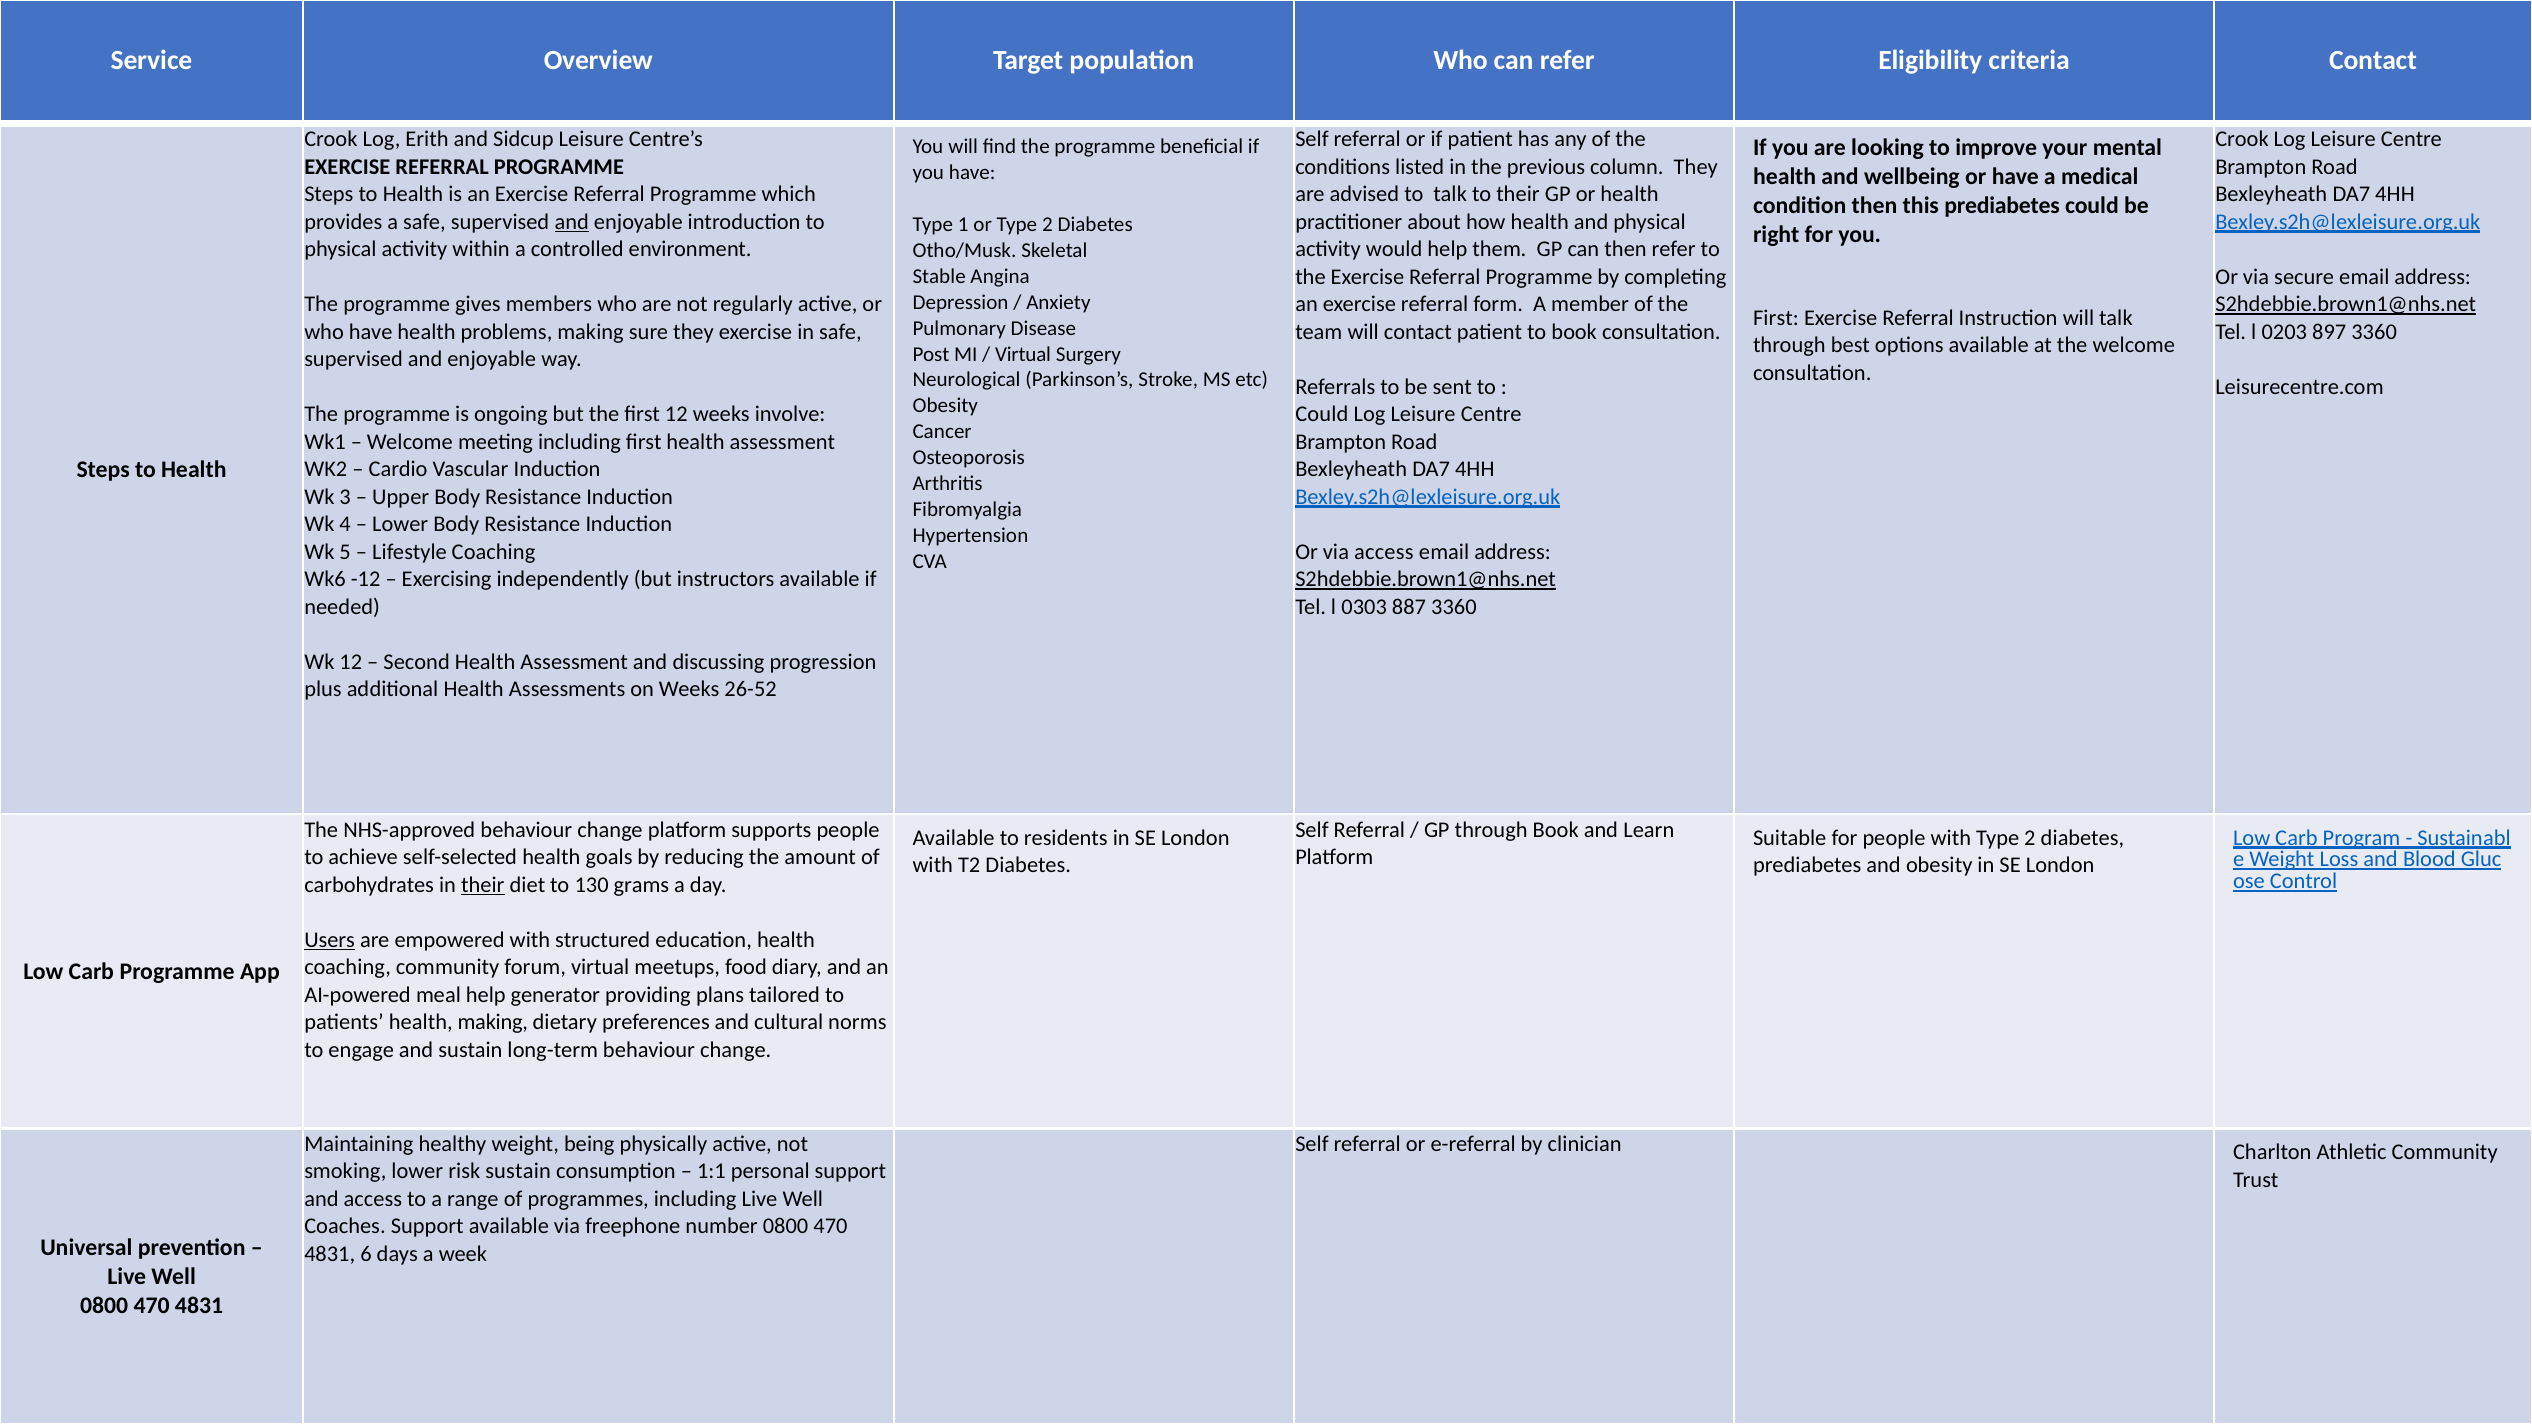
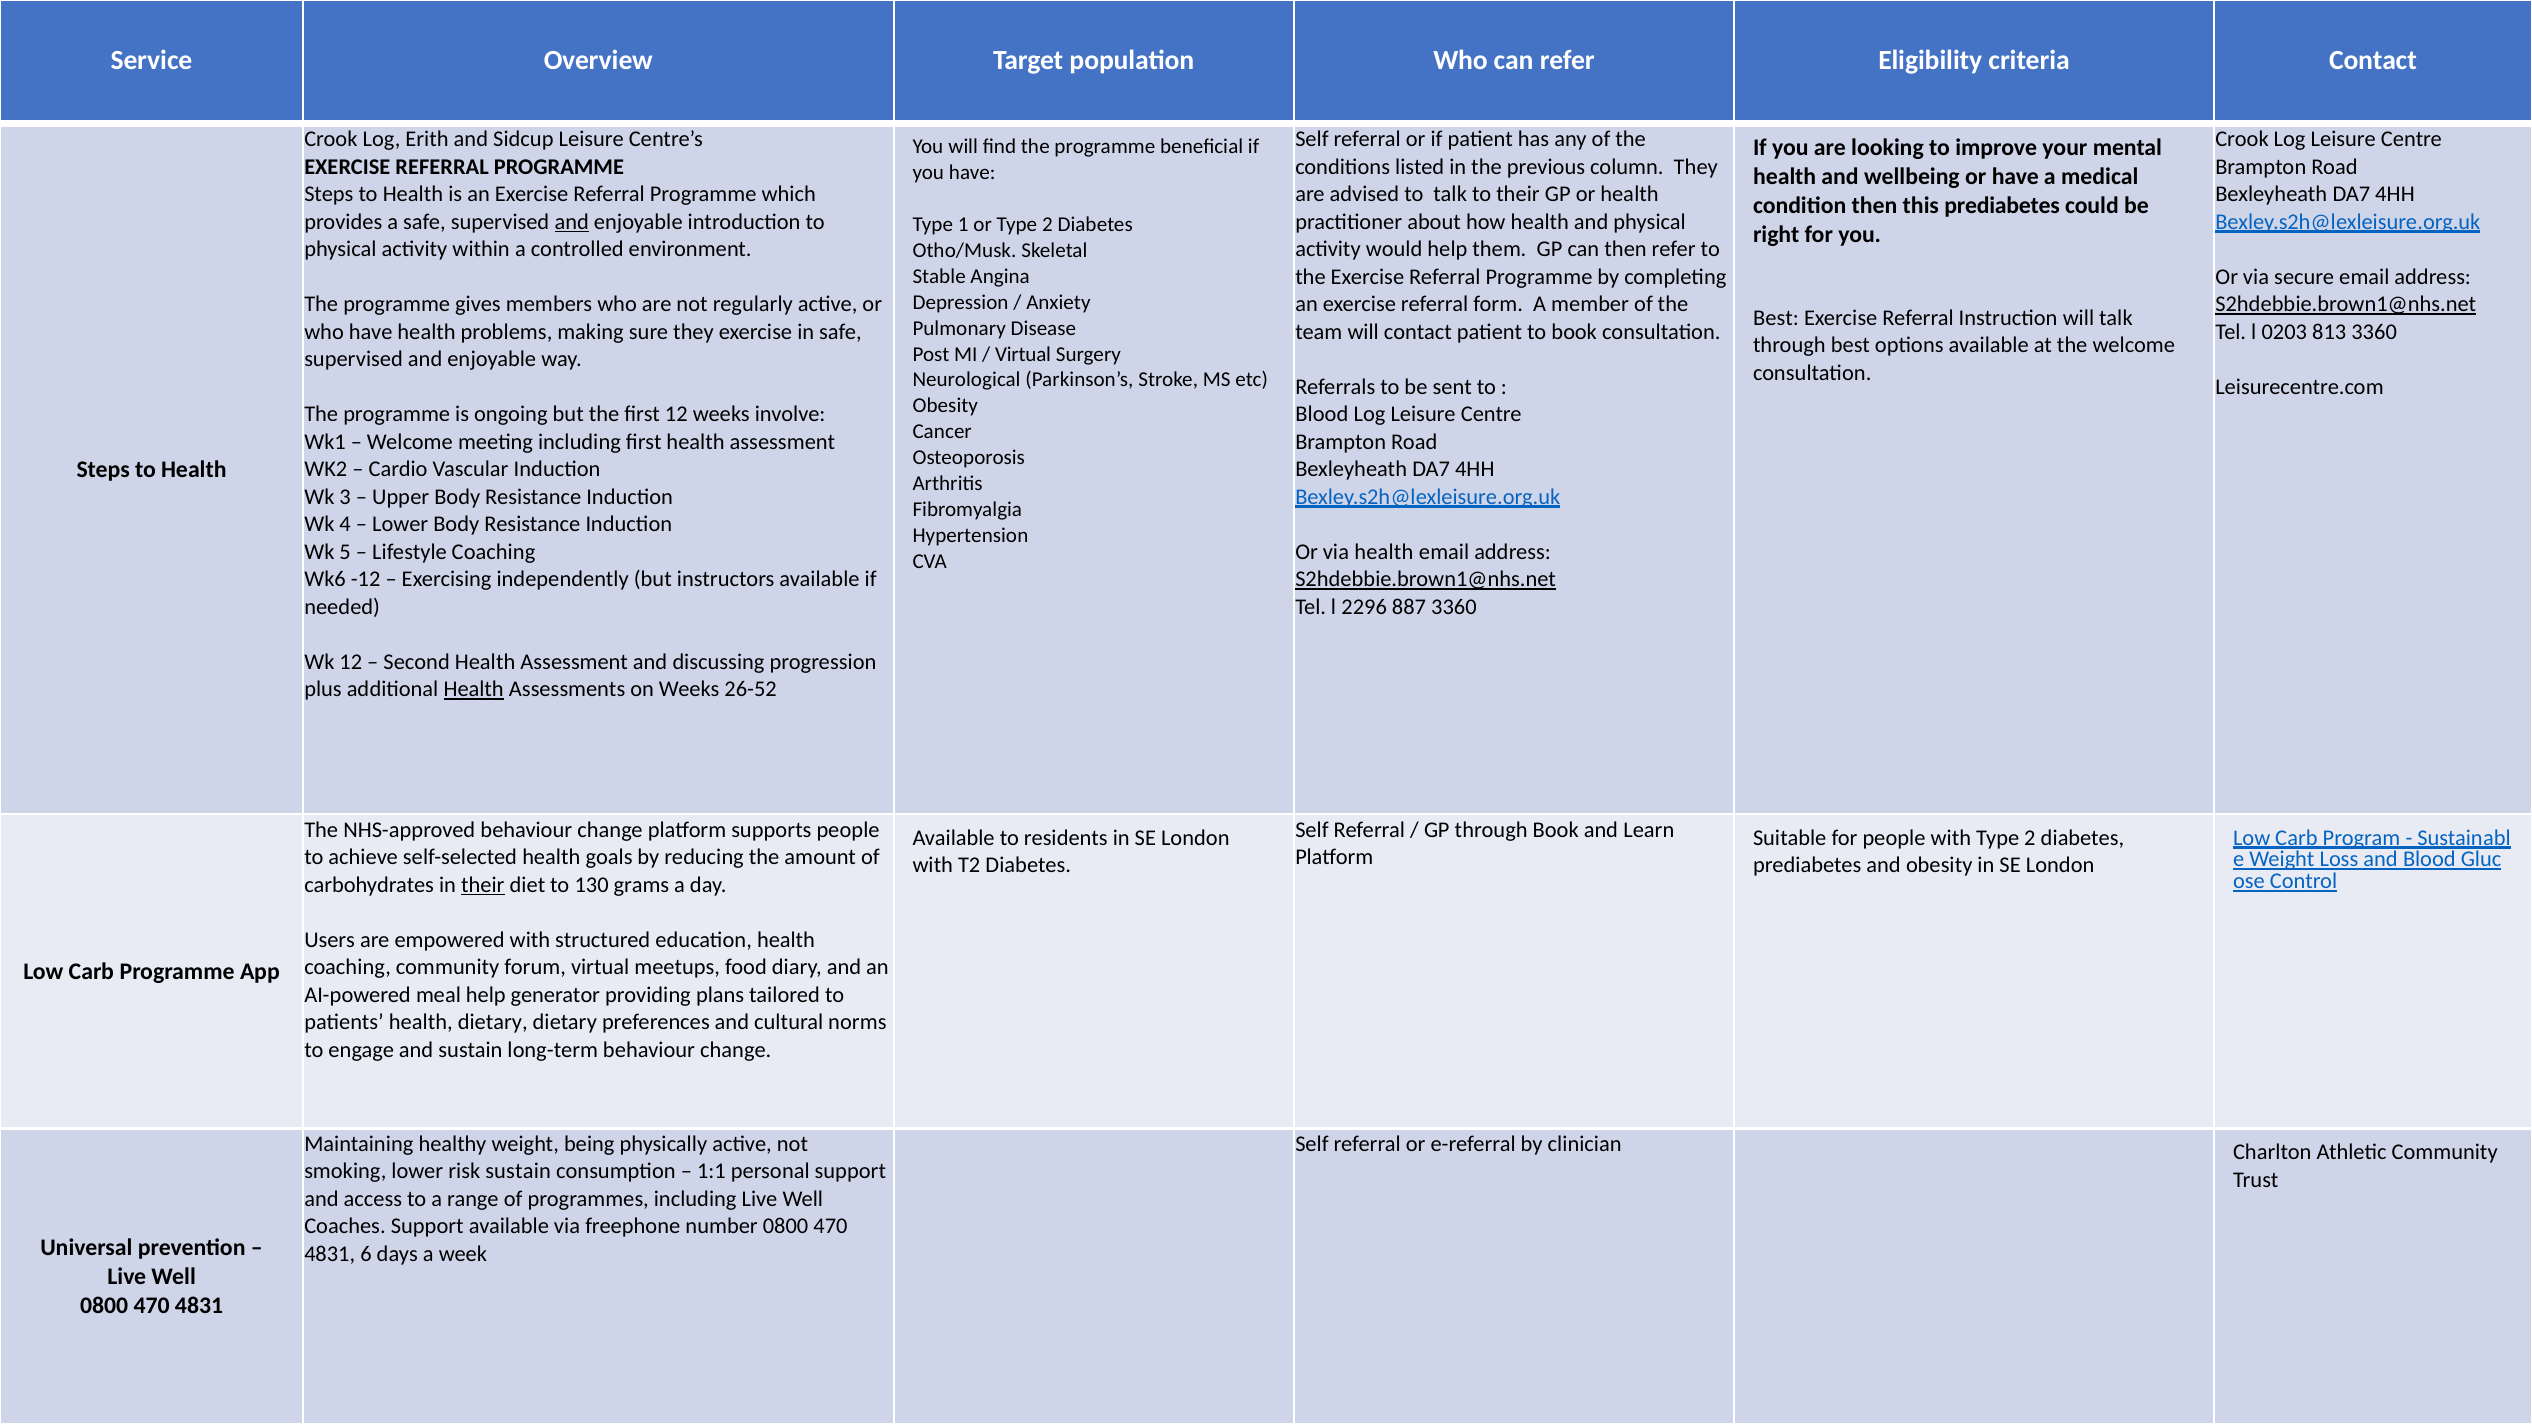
First at (1776, 318): First -> Best
897: 897 -> 813
Could at (1322, 414): Could -> Blood
via access: access -> health
0303: 0303 -> 2296
Health at (474, 689) underline: none -> present
Users underline: present -> none
health making: making -> dietary
